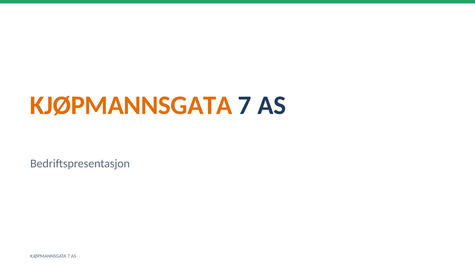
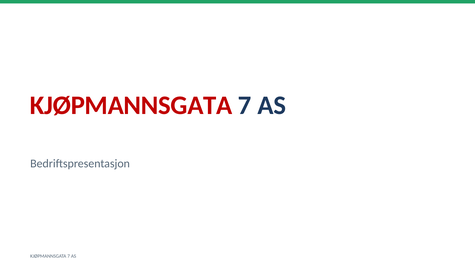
KJØPMANNSGATA at (131, 105) colour: orange -> red
